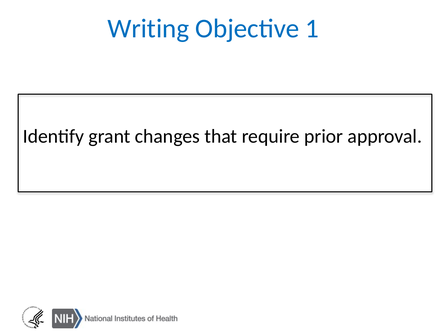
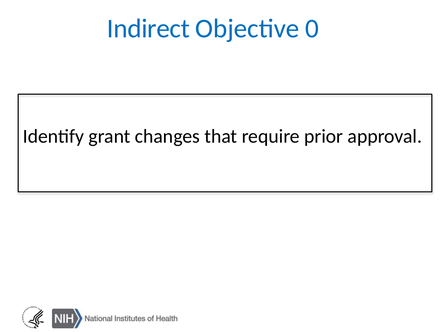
Writing: Writing -> Indirect
1: 1 -> 0
